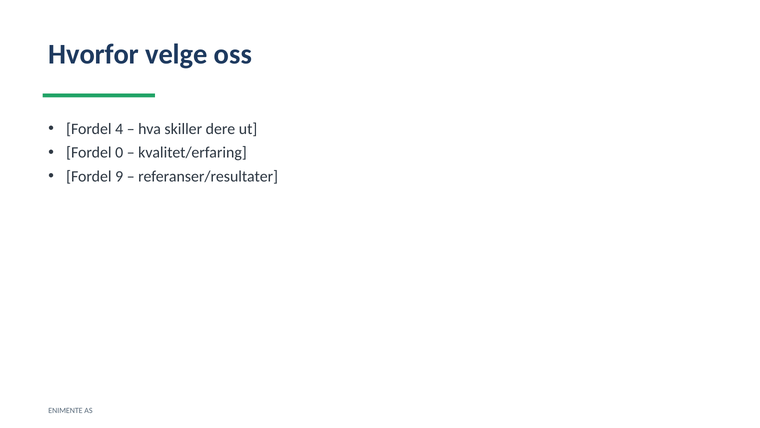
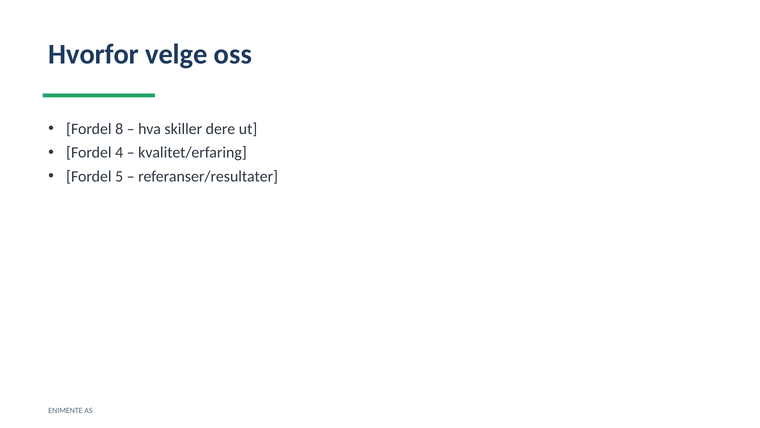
4: 4 -> 8
0: 0 -> 4
9: 9 -> 5
